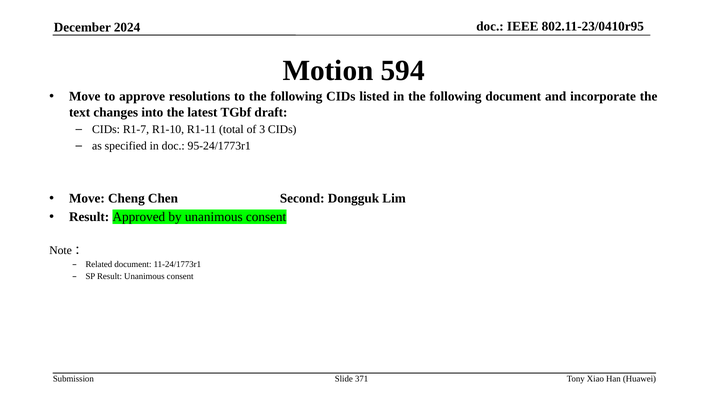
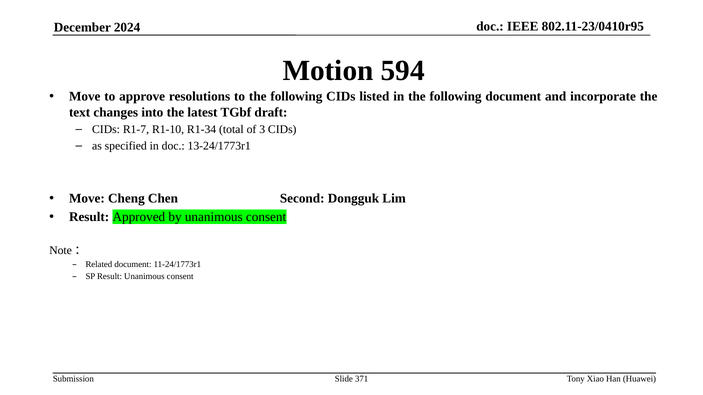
R1-11: R1-11 -> R1-34
95-24/1773r1: 95-24/1773r1 -> 13-24/1773r1
